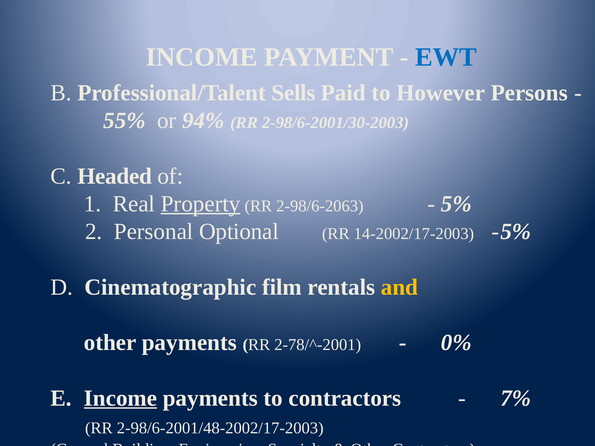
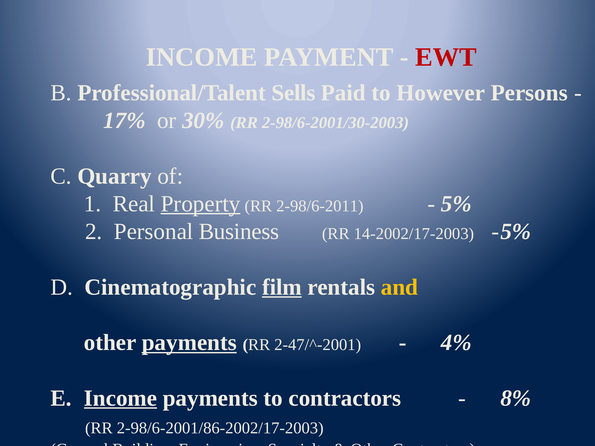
EWT colour: blue -> red
55%: 55% -> 17%
94%: 94% -> 30%
Headed: Headed -> Quarry
2-98/6-2063: 2-98/6-2063 -> 2-98/6-2011
Optional: Optional -> Business
film underline: none -> present
payments at (189, 343) underline: none -> present
2-78/^-2001: 2-78/^-2001 -> 2-47/^-2001
0%: 0% -> 4%
7%: 7% -> 8%
2-98/6-2001/48-2002/17-2003: 2-98/6-2001/48-2002/17-2003 -> 2-98/6-2001/86-2002/17-2003
